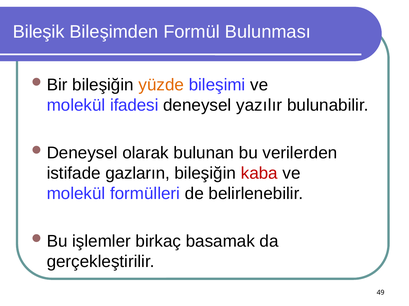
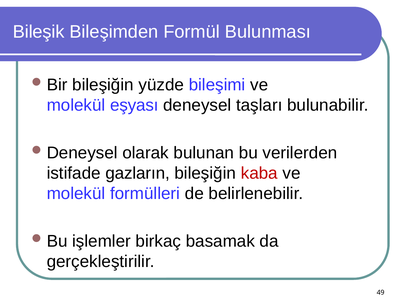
yüzde colour: orange -> black
ifadesi: ifadesi -> eşyası
yazılır: yazılır -> taşları
